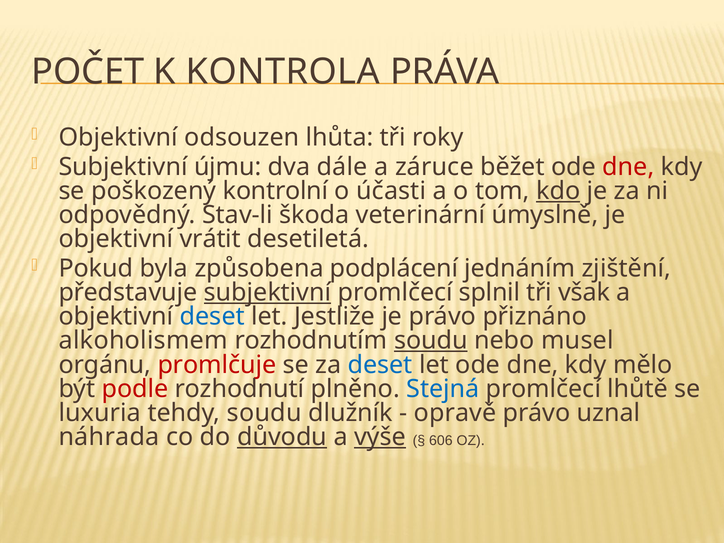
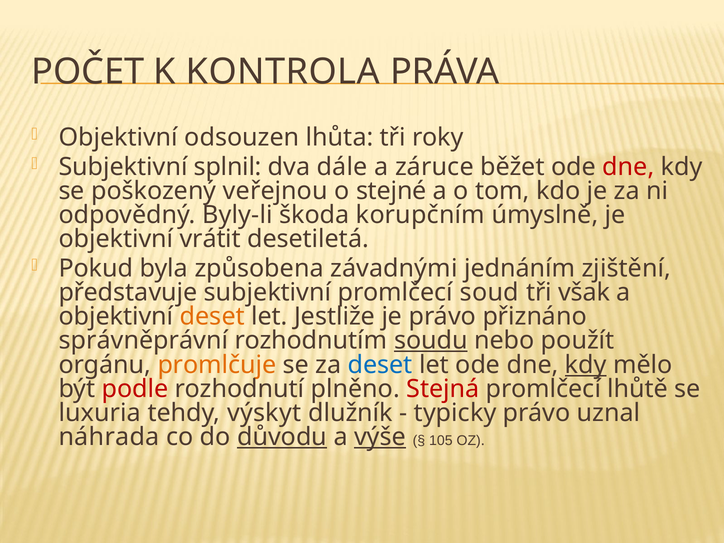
újmu: újmu -> splnil
kontrolní: kontrolní -> veřejnou
účasti: účasti -> stejné
kdo underline: present -> none
Stav-li: Stav-li -> Byly-li
veterinární: veterinární -> korupčním
podplácení: podplácení -> závadnými
subjektivní at (268, 292) underline: present -> none
splnil: splnil -> soud
deset at (212, 317) colour: blue -> orange
alkoholismem: alkoholismem -> správněprávní
musel: musel -> použít
promlčuje colour: red -> orange
kdy at (586, 365) underline: none -> present
Stejná colour: blue -> red
tehdy soudu: soudu -> výskyt
opravě: opravě -> typicky
606: 606 -> 105
